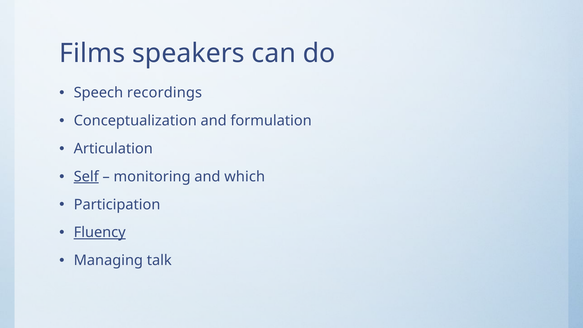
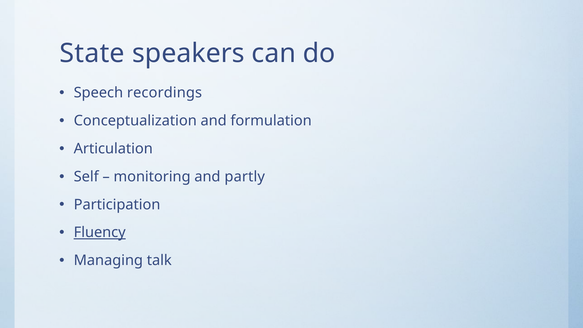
Films: Films -> State
Self underline: present -> none
which: which -> partly
